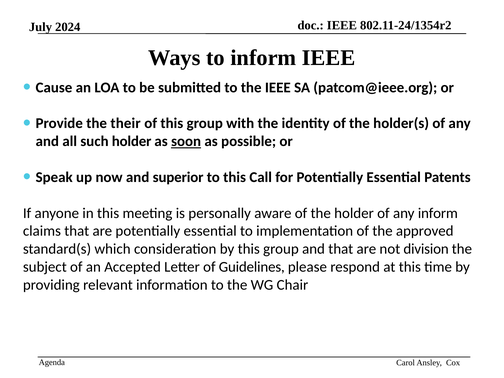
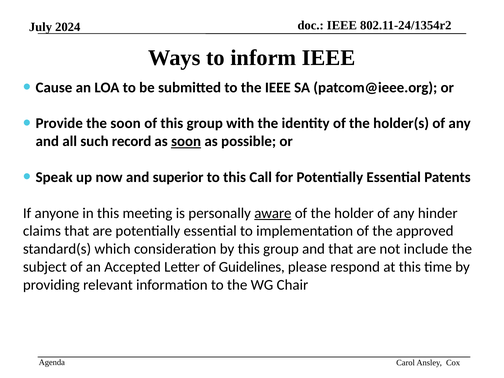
the their: their -> soon
such holder: holder -> record
aware underline: none -> present
any inform: inform -> hinder
division: division -> include
